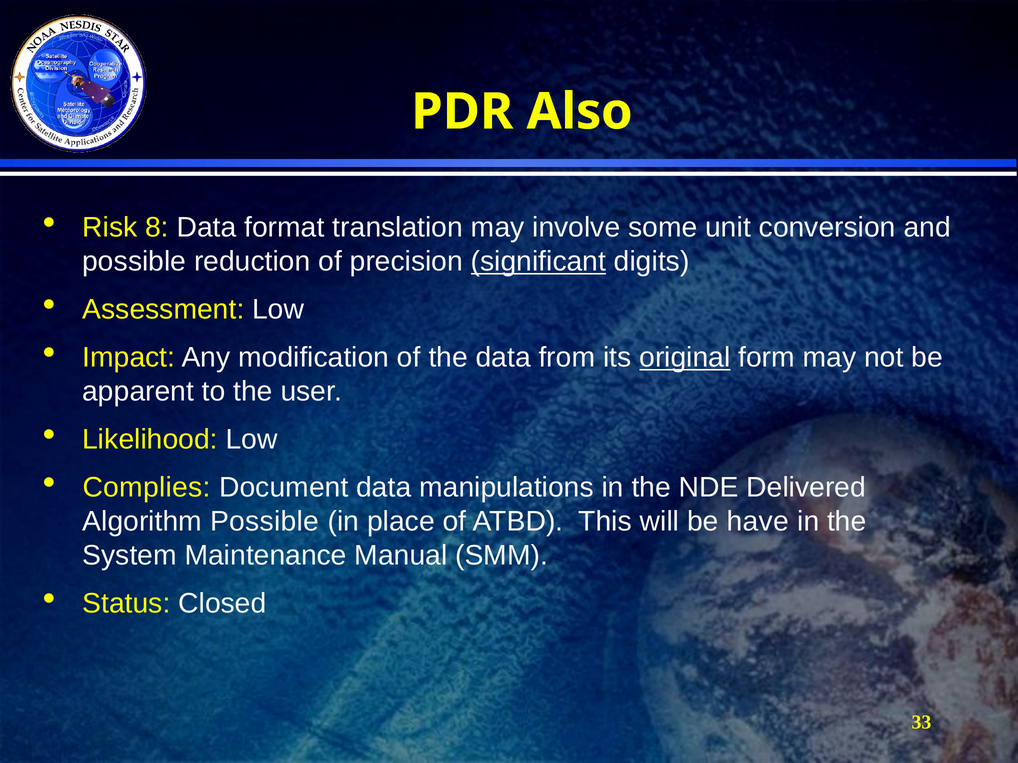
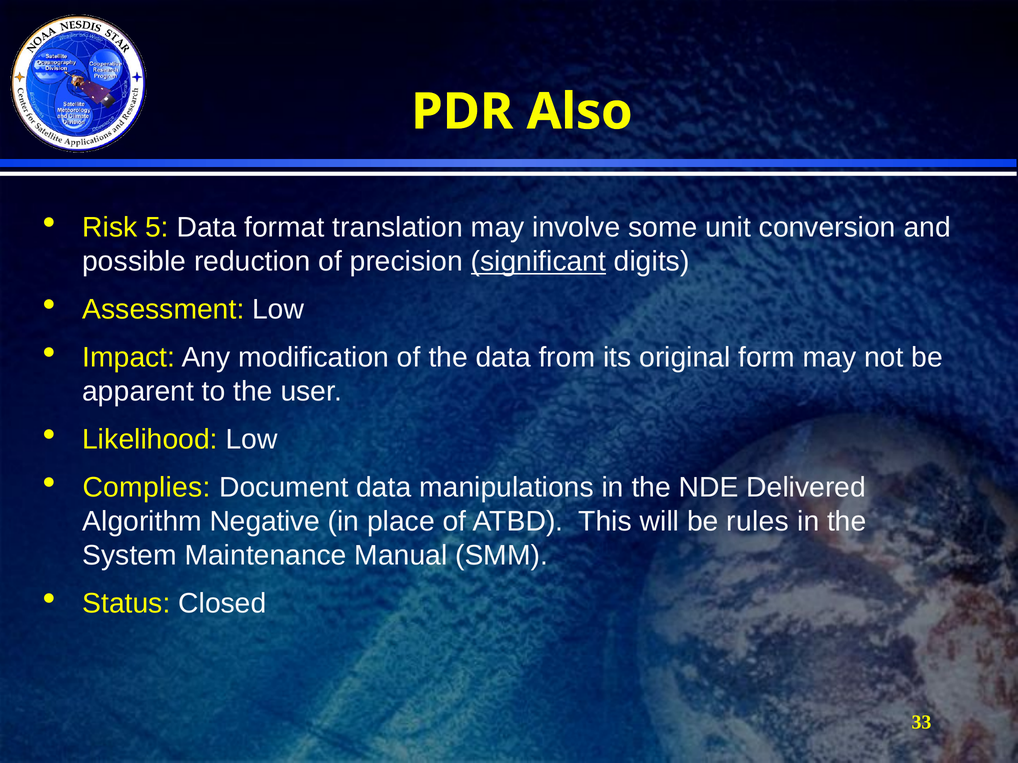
8: 8 -> 5
original underline: present -> none
Algorithm Possible: Possible -> Negative
have: have -> rules
